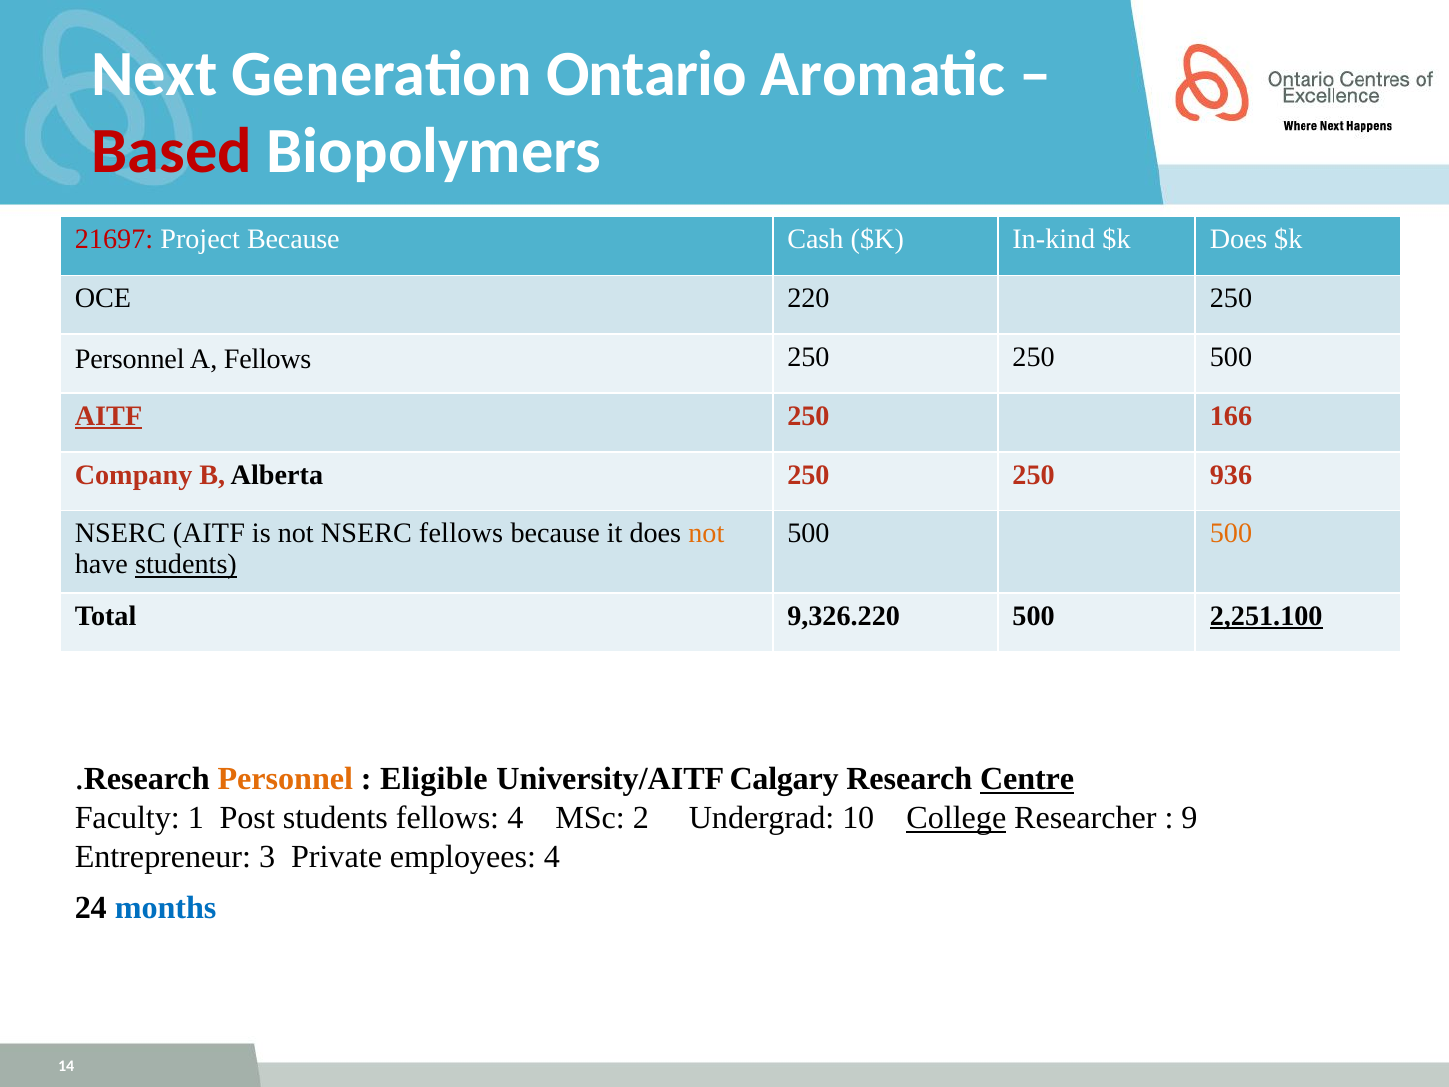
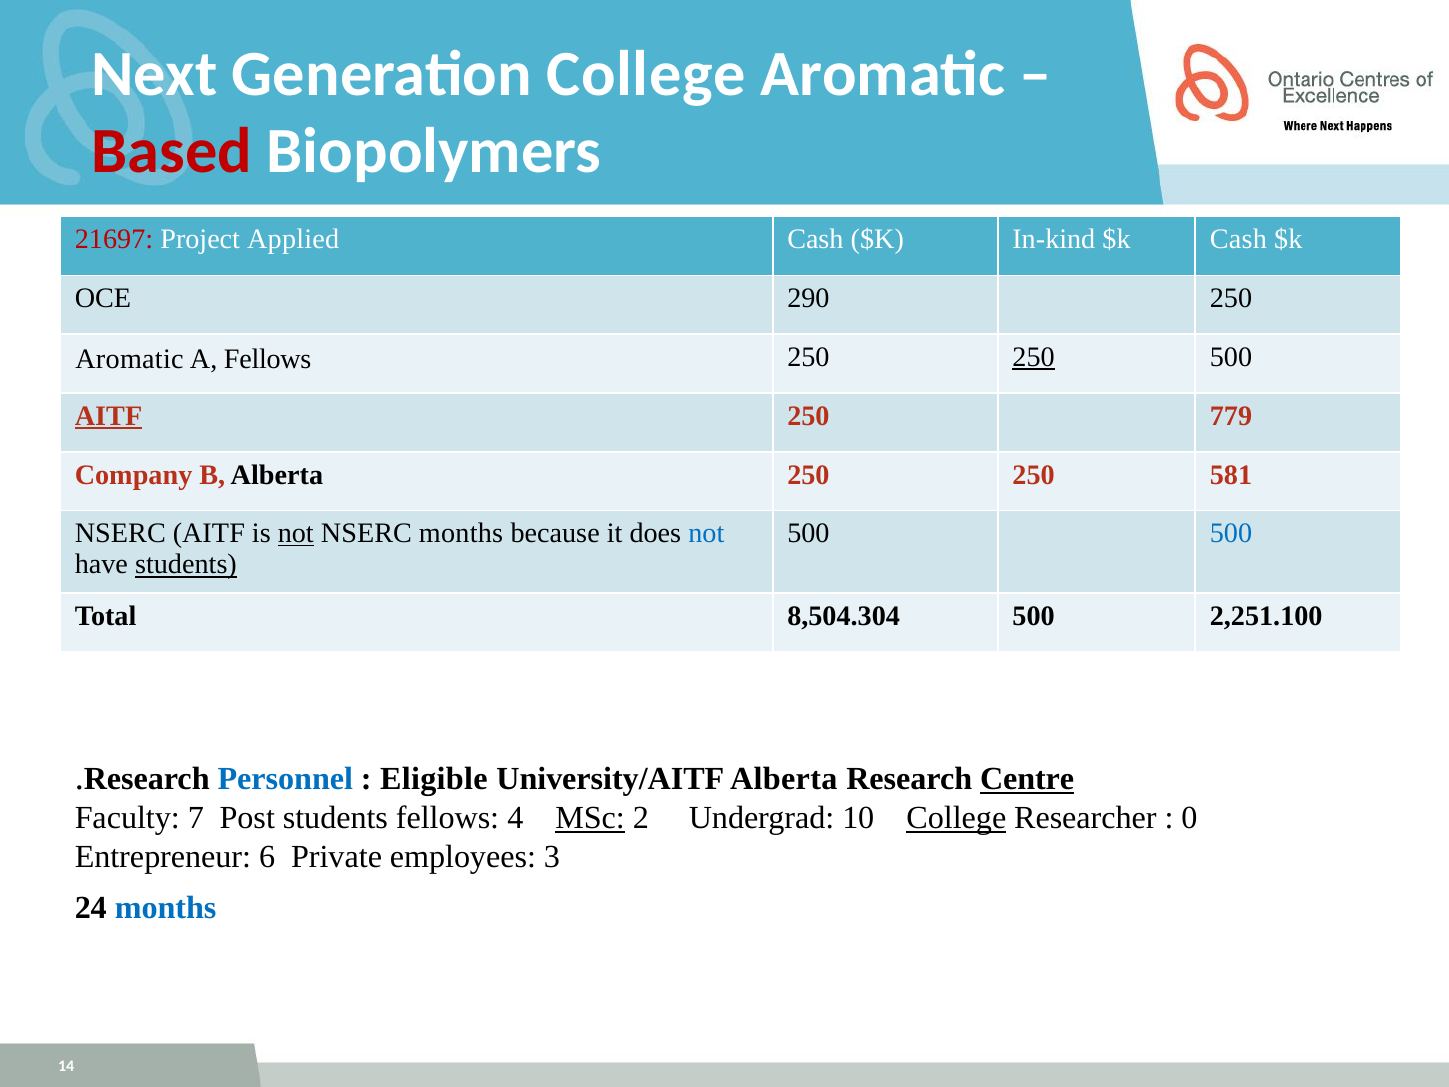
Generation Ontario: Ontario -> College
Project Because: Because -> Applied
$k Does: Does -> Cash
220: 220 -> 290
Personnel at (130, 359): Personnel -> Aromatic
250 at (1034, 357) underline: none -> present
166: 166 -> 779
936: 936 -> 581
not at (296, 533) underline: none -> present
NSERC fellows: fellows -> months
not at (706, 533) colour: orange -> blue
500 at (1231, 533) colour: orange -> blue
9,326.220: 9,326.220 -> 8,504.304
2,251.100 underline: present -> none
Personnel at (285, 779) colour: orange -> blue
University/AITF Calgary: Calgary -> Alberta
1: 1 -> 7
MSc underline: none -> present
9: 9 -> 0
3: 3 -> 6
employees 4: 4 -> 3
